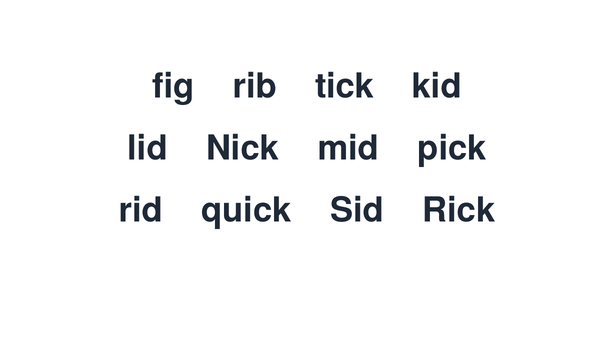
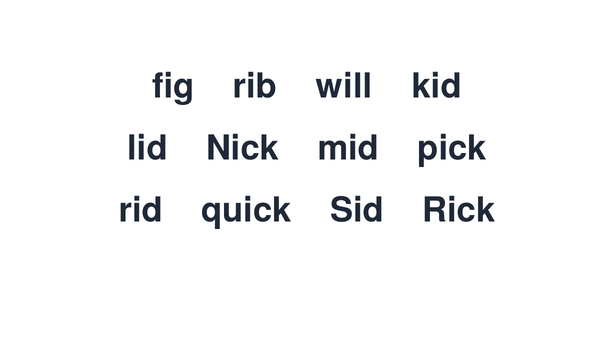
tick: tick -> will
